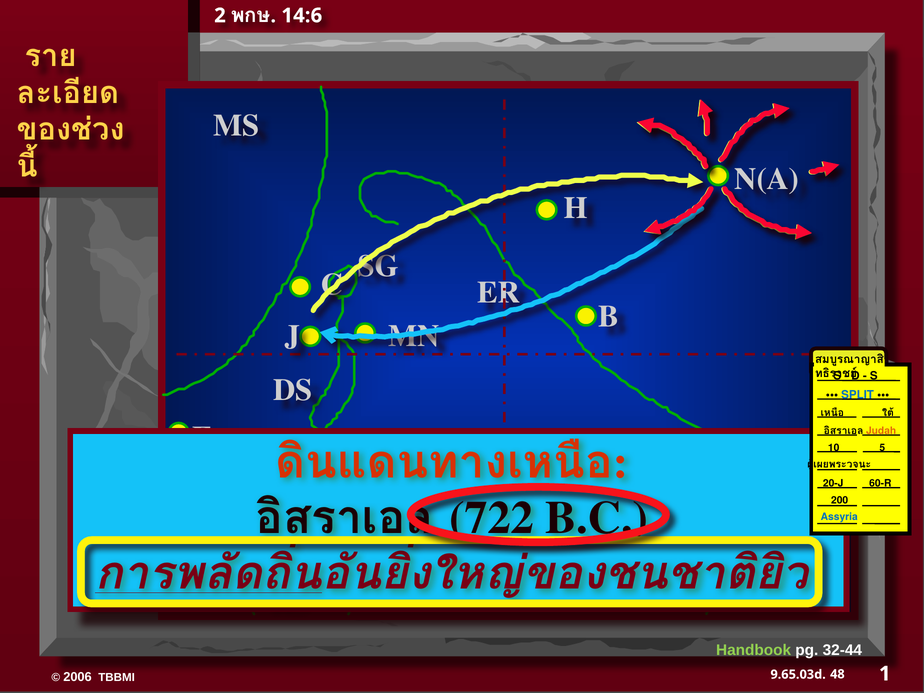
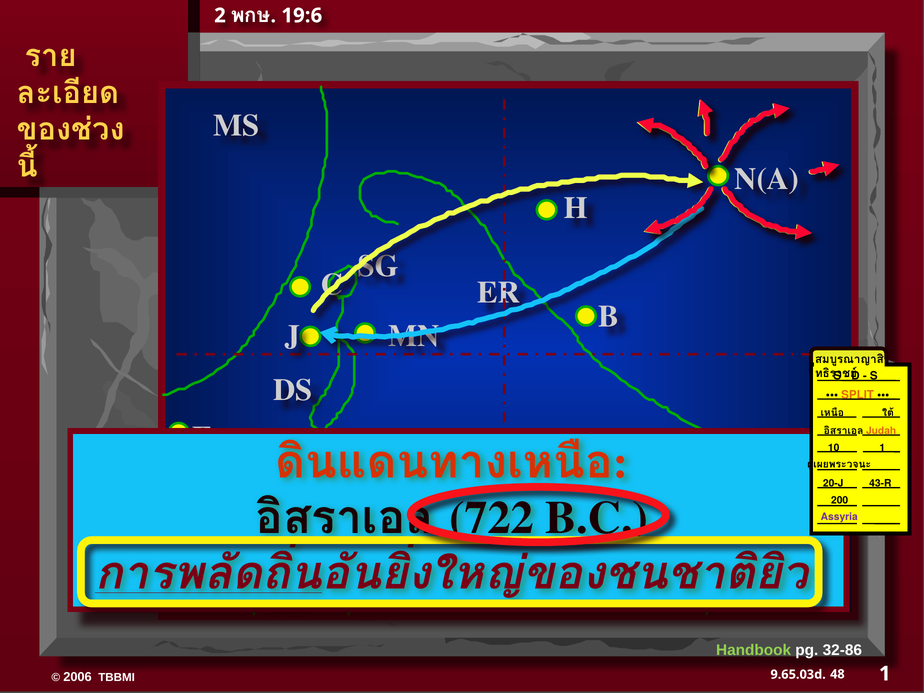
14:6: 14:6 -> 19:6
SPLIT colour: blue -> orange
10 5: 5 -> 1
60-R: 60-R -> 43-R
Assyria colour: blue -> purple
32-44: 32-44 -> 32-86
